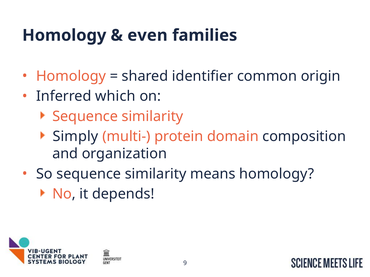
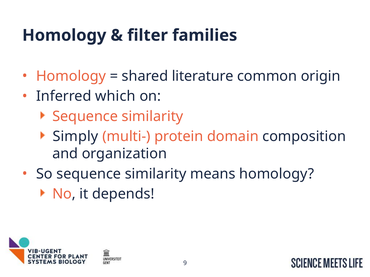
even: even -> filter
identifier: identifier -> literature
